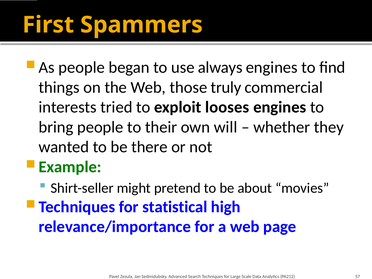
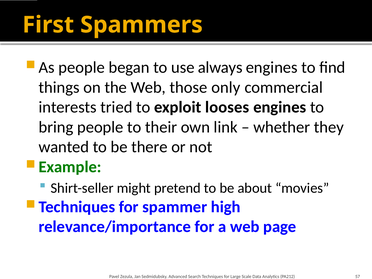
truly: truly -> only
will: will -> link
statistical: statistical -> spammer
